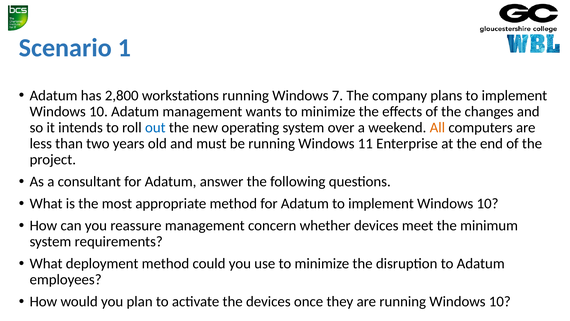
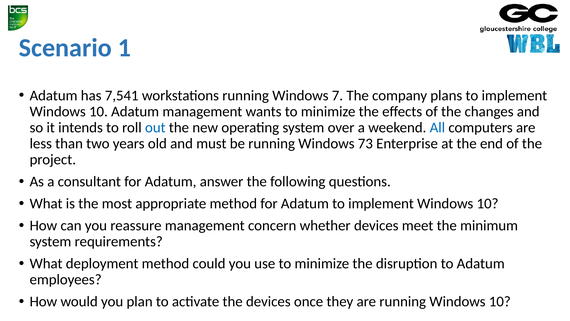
2,800: 2,800 -> 7,541
All colour: orange -> blue
11: 11 -> 73
